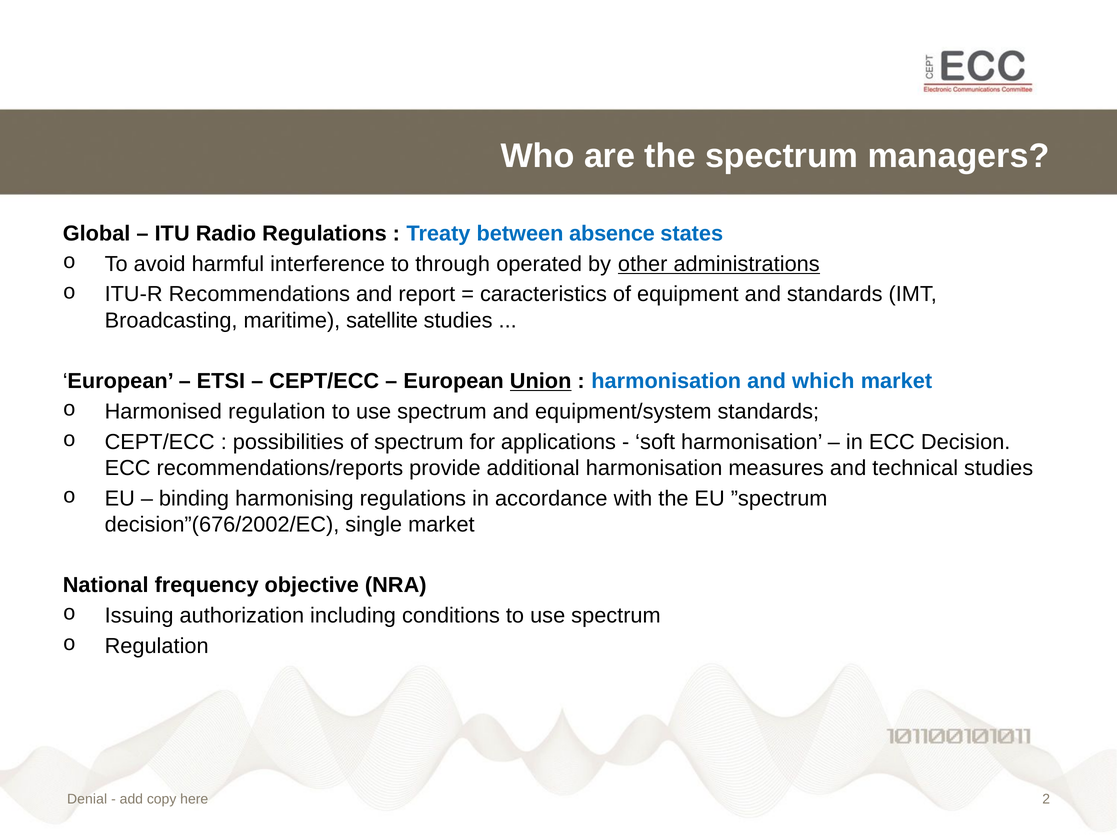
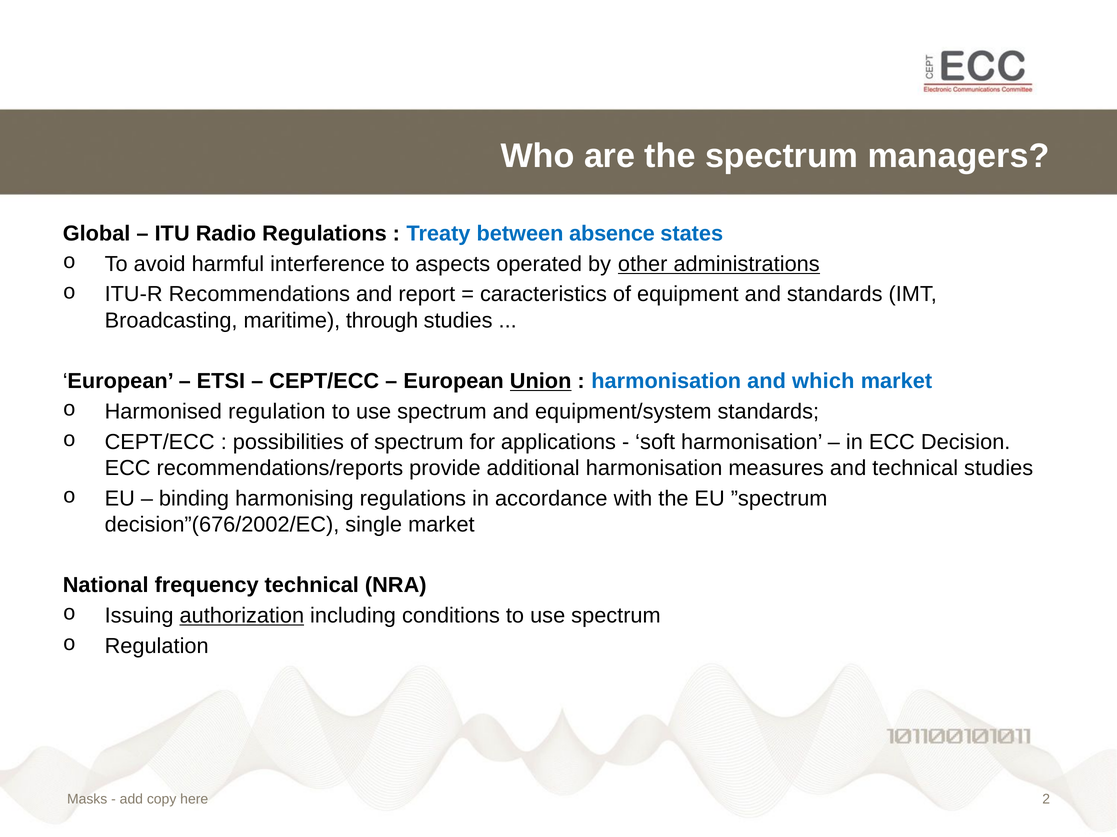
through: through -> aspects
satellite: satellite -> through
frequency objective: objective -> technical
authorization underline: none -> present
Denial: Denial -> Masks
